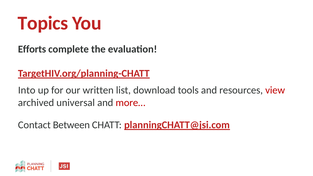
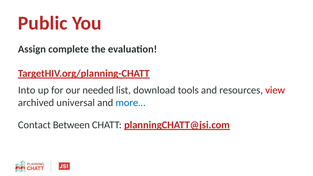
Topics: Topics -> Public
Efforts: Efforts -> Assign
written: written -> needed
more… colour: red -> blue
